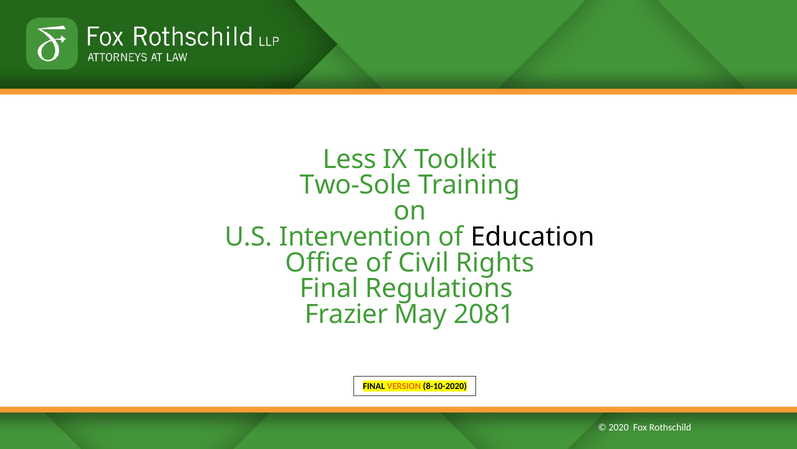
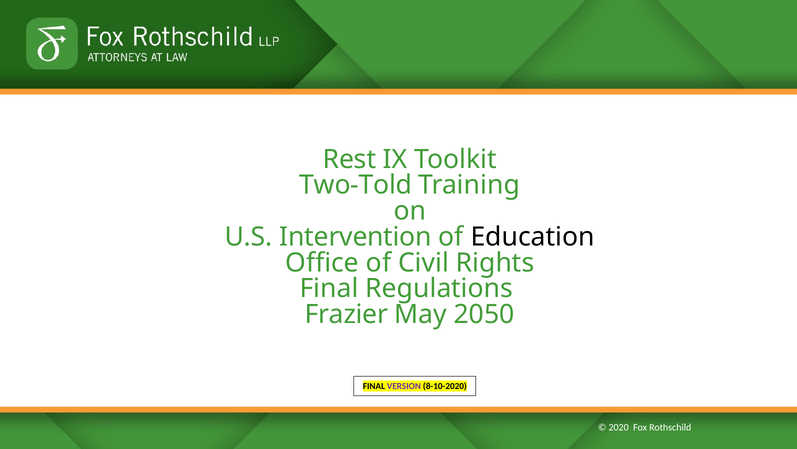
Less: Less -> Rest
Two-Sole: Two-Sole -> Two-Told
2081: 2081 -> 2050
VERSION colour: orange -> purple
